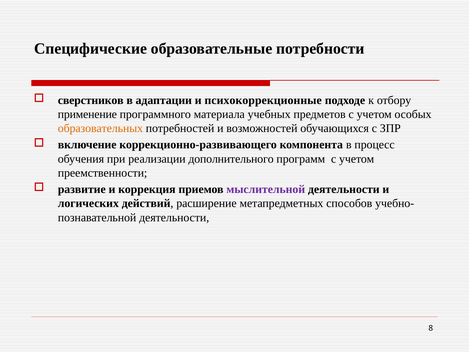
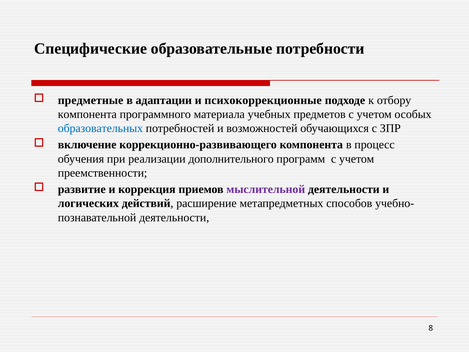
сверстников: сверстников -> предметные
применение at (87, 114): применение -> компонента
образовательных colour: orange -> blue
